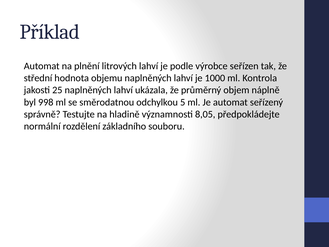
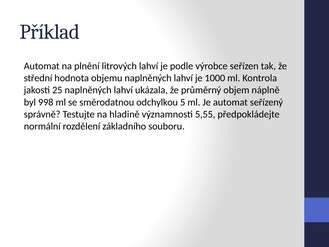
8,05: 8,05 -> 5,55
